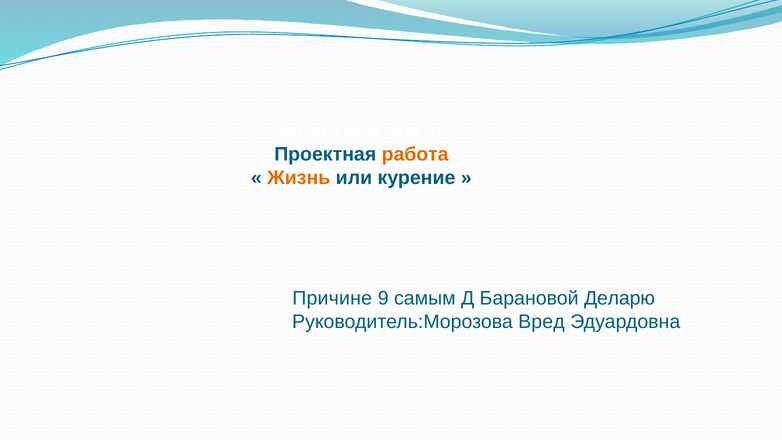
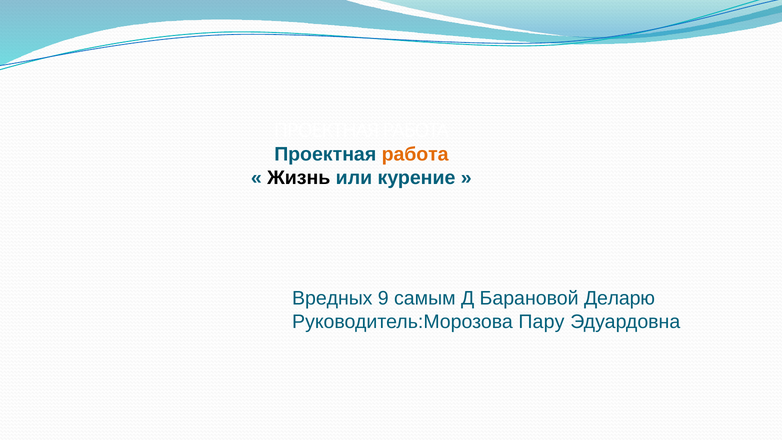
Жизнь colour: orange -> black
Причине: Причине -> Вредных
Вред: Вред -> Пару
